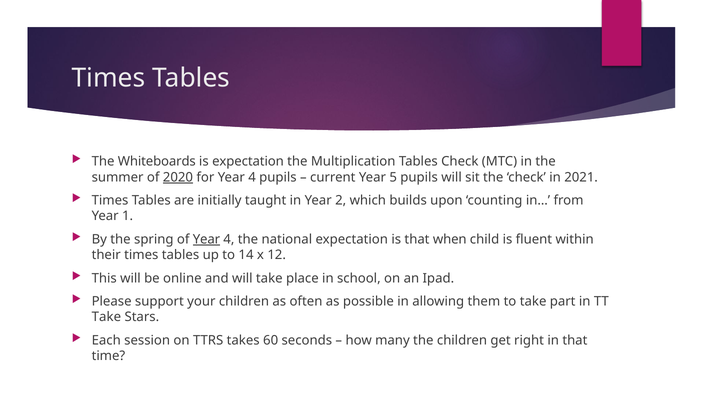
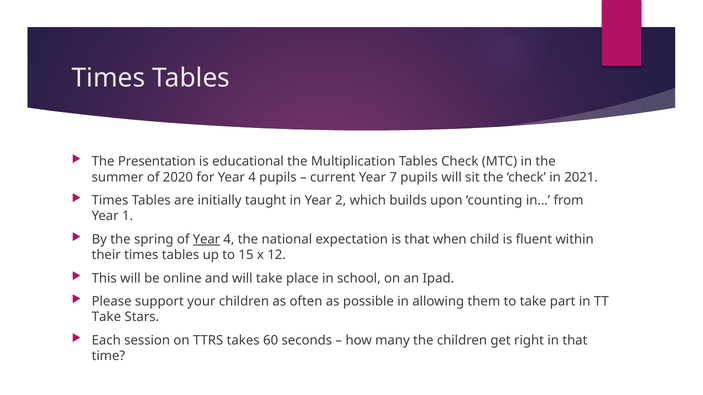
Whiteboards: Whiteboards -> Presentation
is expectation: expectation -> educational
2020 underline: present -> none
5: 5 -> 7
14: 14 -> 15
